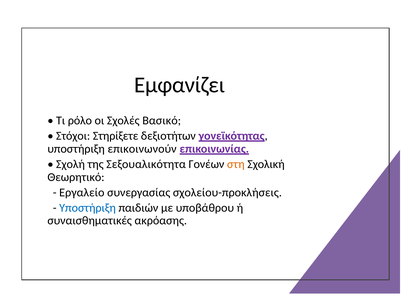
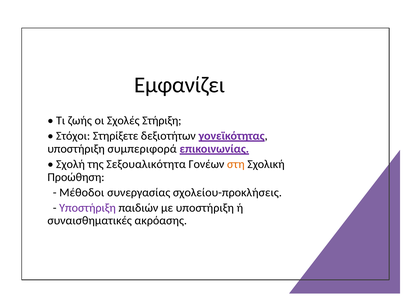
ρόλο: ρόλο -> ζωής
Βασικό: Βασικό -> Στήριξη
επικοινωνούν: επικοινωνούν -> συμπεριφορά
Θεωρητικό: Θεωρητικό -> Προώθηση
Εργαλείο: Εργαλείο -> Μέθοδοι
Υποστήριξη at (88, 208) colour: blue -> purple
με υποβάθρου: υποβάθρου -> υποστήριξη
